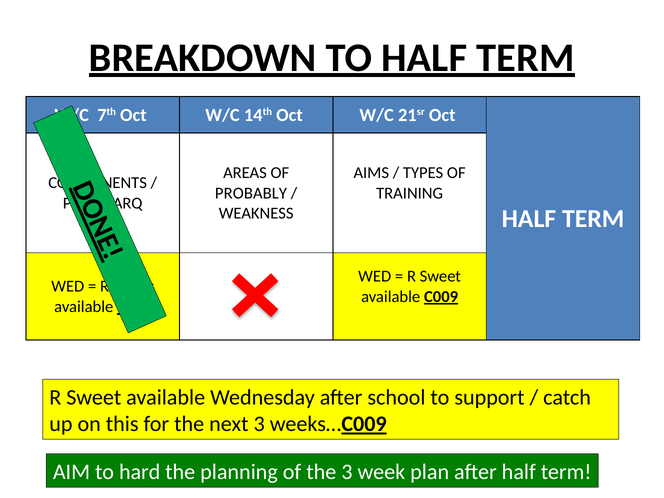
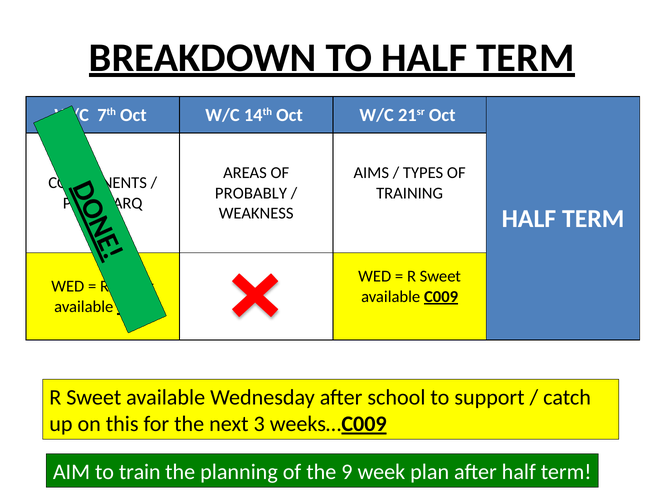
hard: hard -> train
the 3: 3 -> 9
